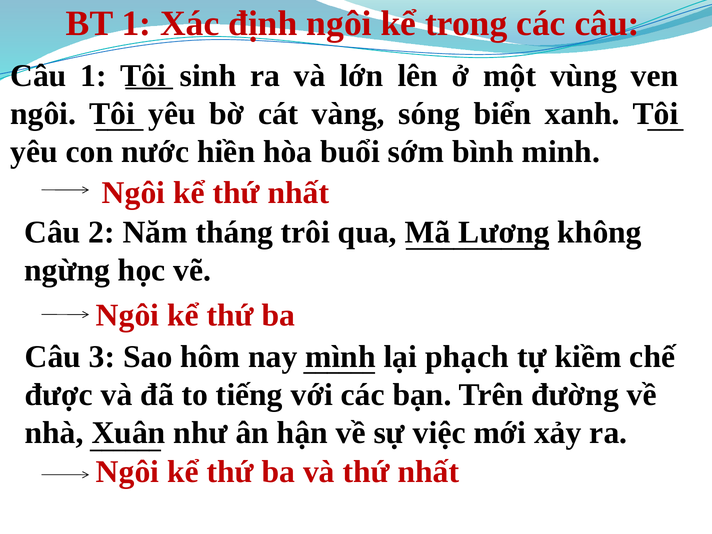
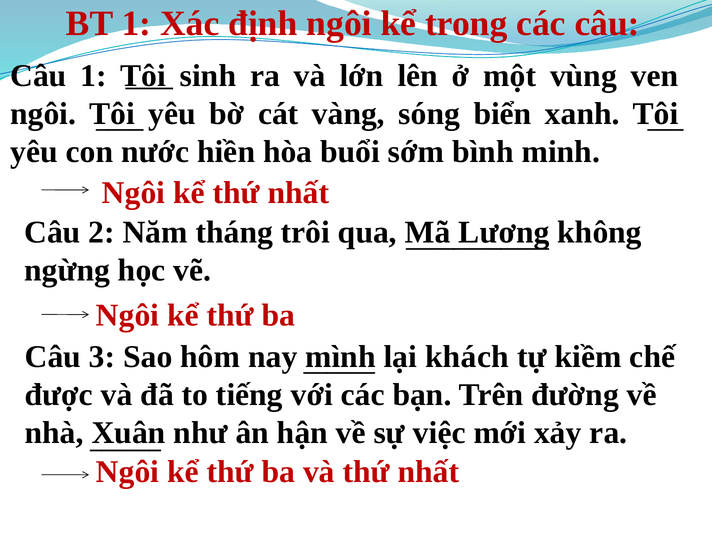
phạch: phạch -> khách
